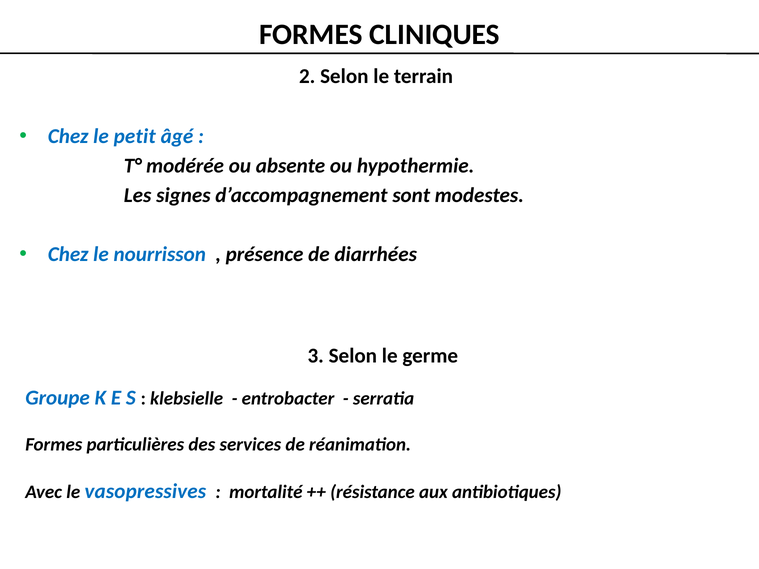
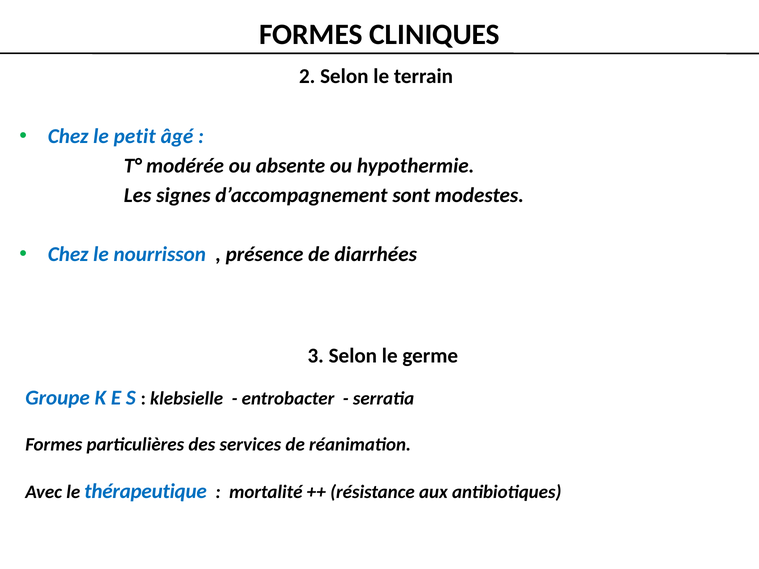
vasopressives: vasopressives -> thérapeutique
